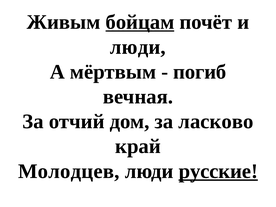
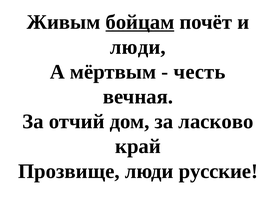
погиб: погиб -> честь
Молодцев: Молодцев -> Прозвище
русские underline: present -> none
